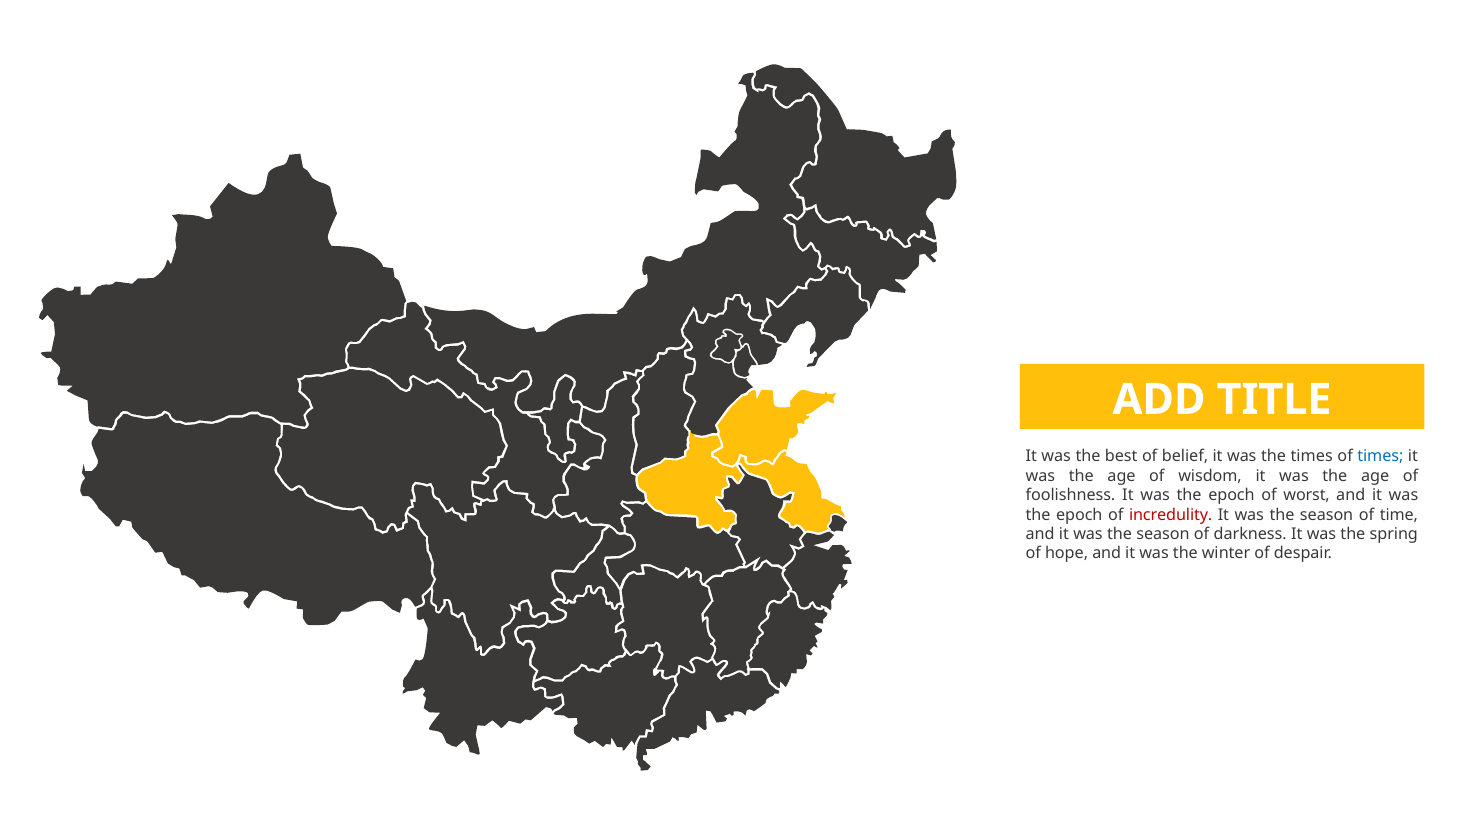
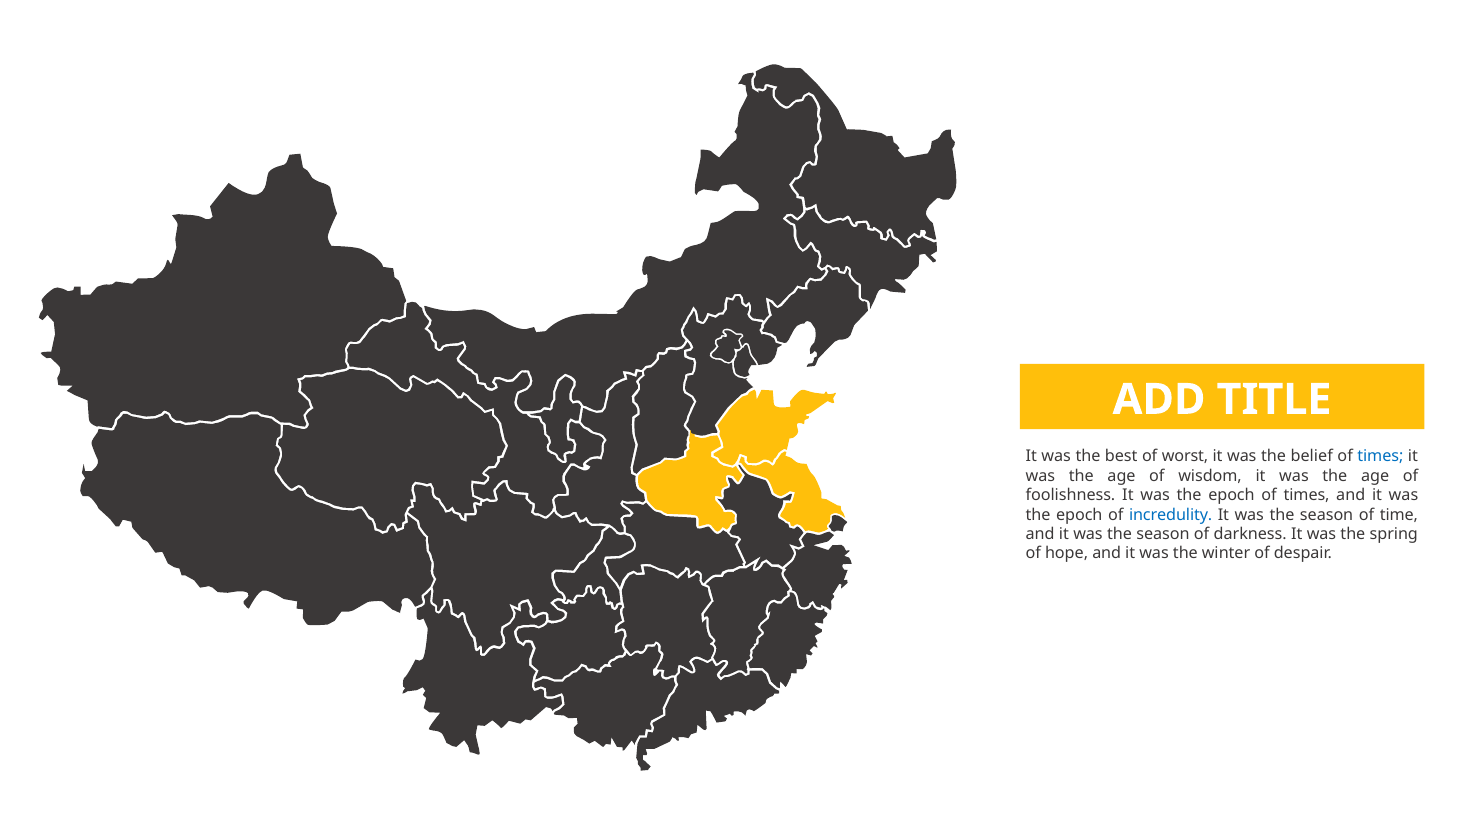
belief: belief -> worst
the times: times -> belief
epoch of worst: worst -> times
incredulity colour: red -> blue
